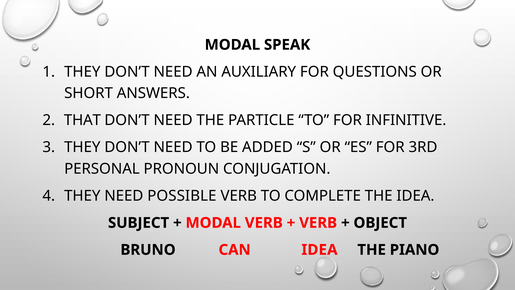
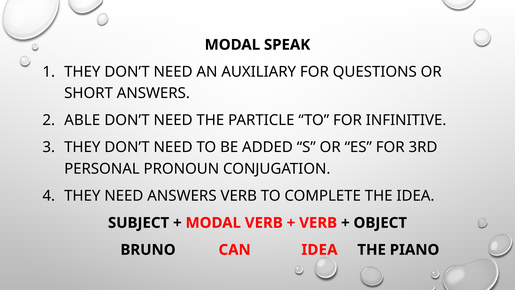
THAT: THAT -> ABLE
NEED POSSIBLE: POSSIBLE -> ANSWERS
